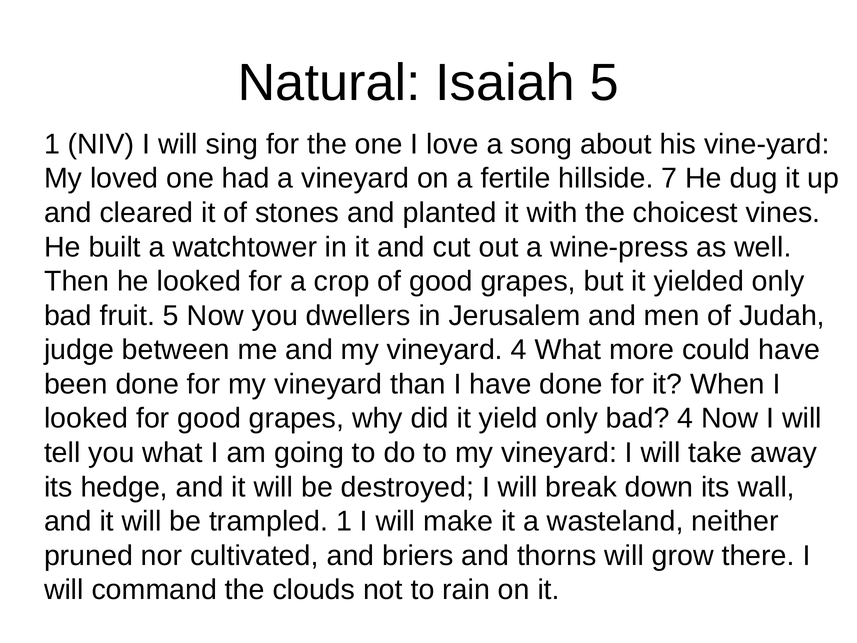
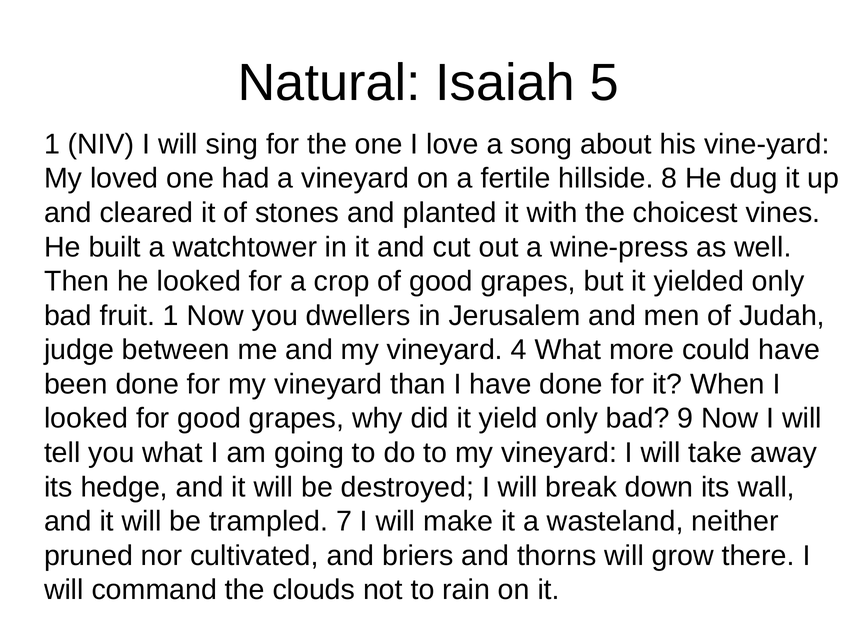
7: 7 -> 8
fruit 5: 5 -> 1
bad 4: 4 -> 9
trampled 1: 1 -> 7
